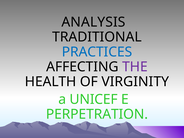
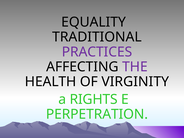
ANALYSIS: ANALYSIS -> EQUALITY
PRACTICES colour: blue -> purple
UNICEF: UNICEF -> RIGHTS
